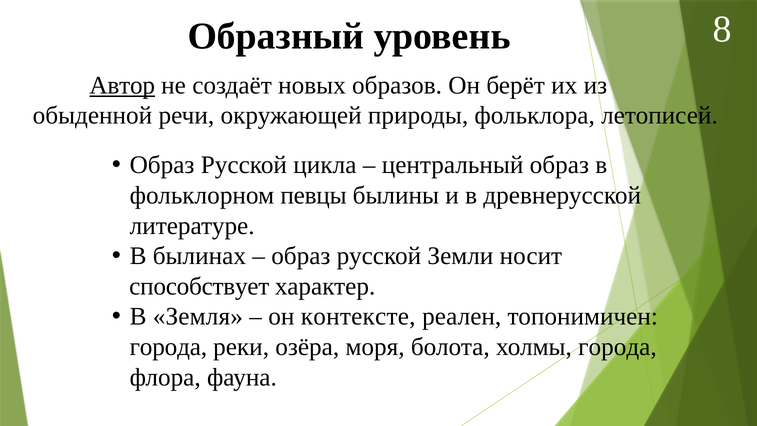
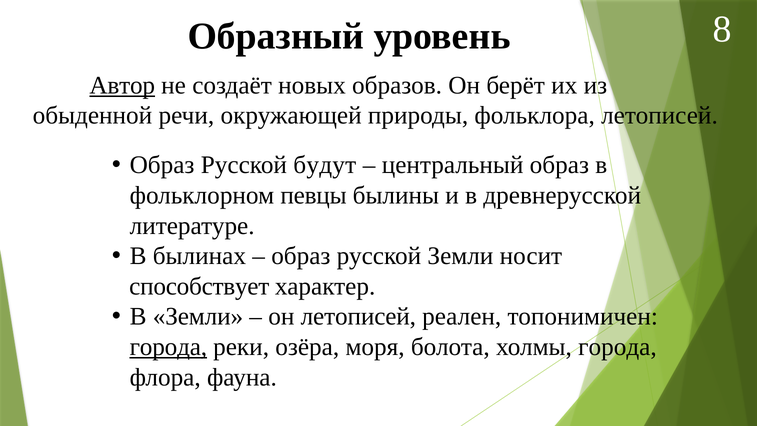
цикла: цикла -> будут
В Земля: Земля -> Земли
он контексте: контексте -> летописей
города at (168, 347) underline: none -> present
